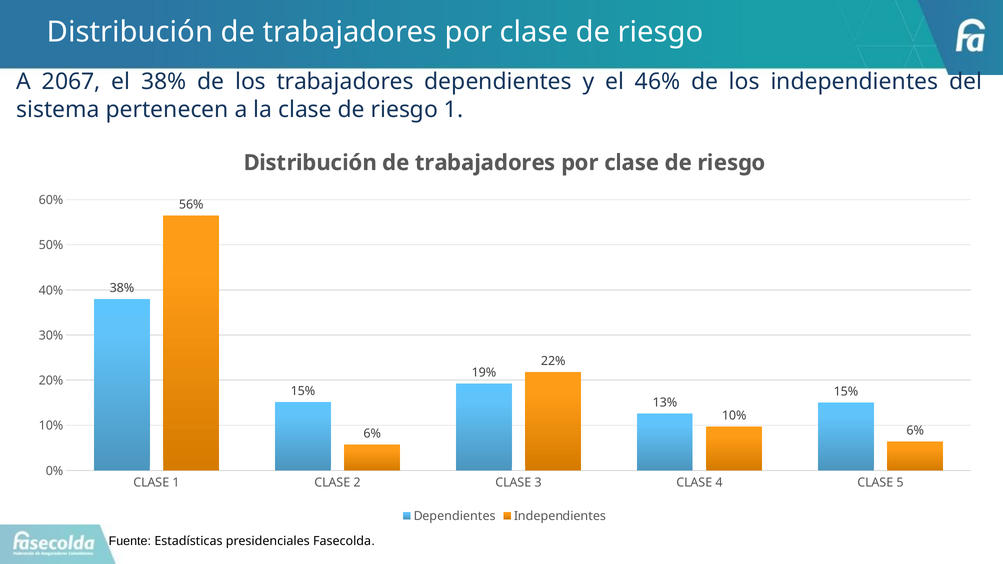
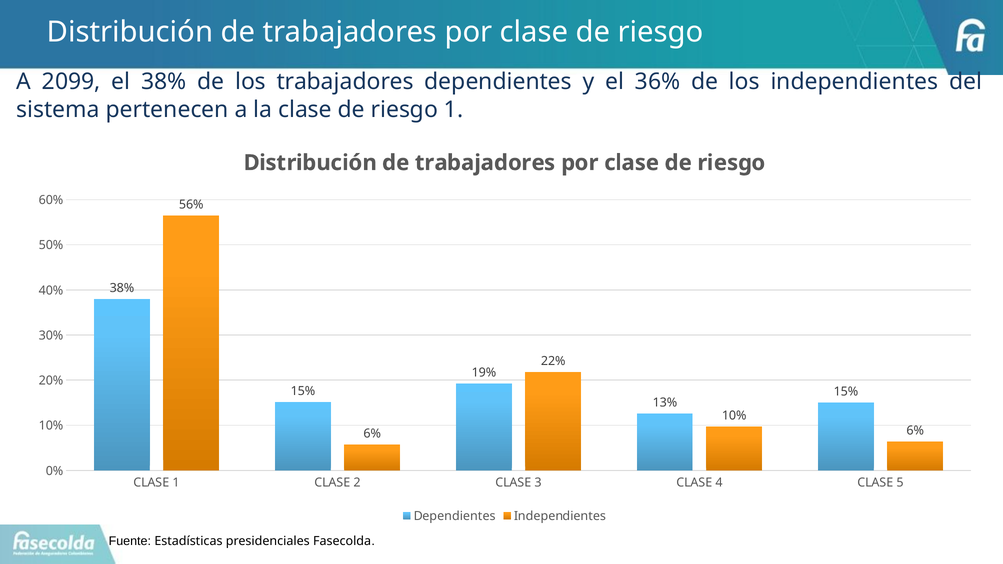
2067: 2067 -> 2099
46%: 46% -> 36%
